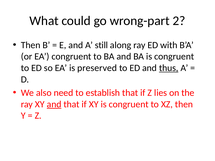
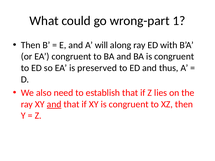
2: 2 -> 1
still: still -> will
thus underline: present -> none
